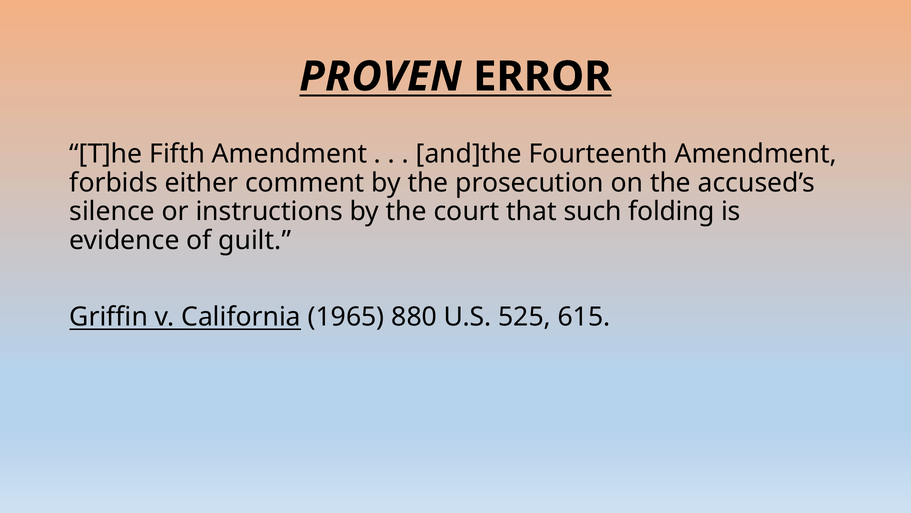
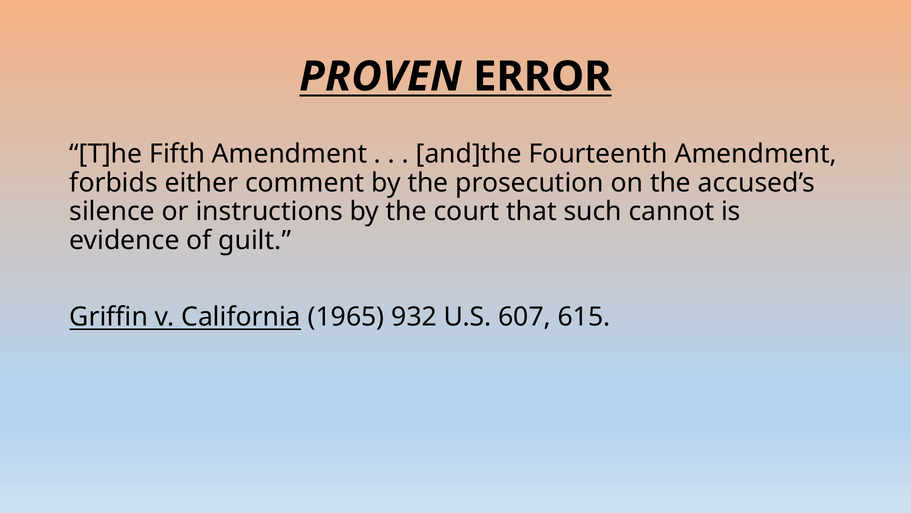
folding: folding -> cannot
880: 880 -> 932
525: 525 -> 607
